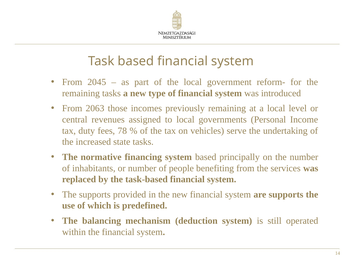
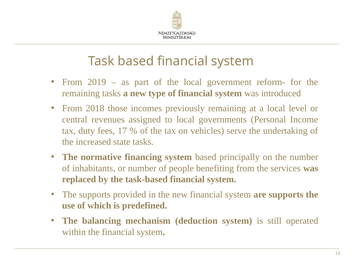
2045: 2045 -> 2019
2063: 2063 -> 2018
78: 78 -> 17
